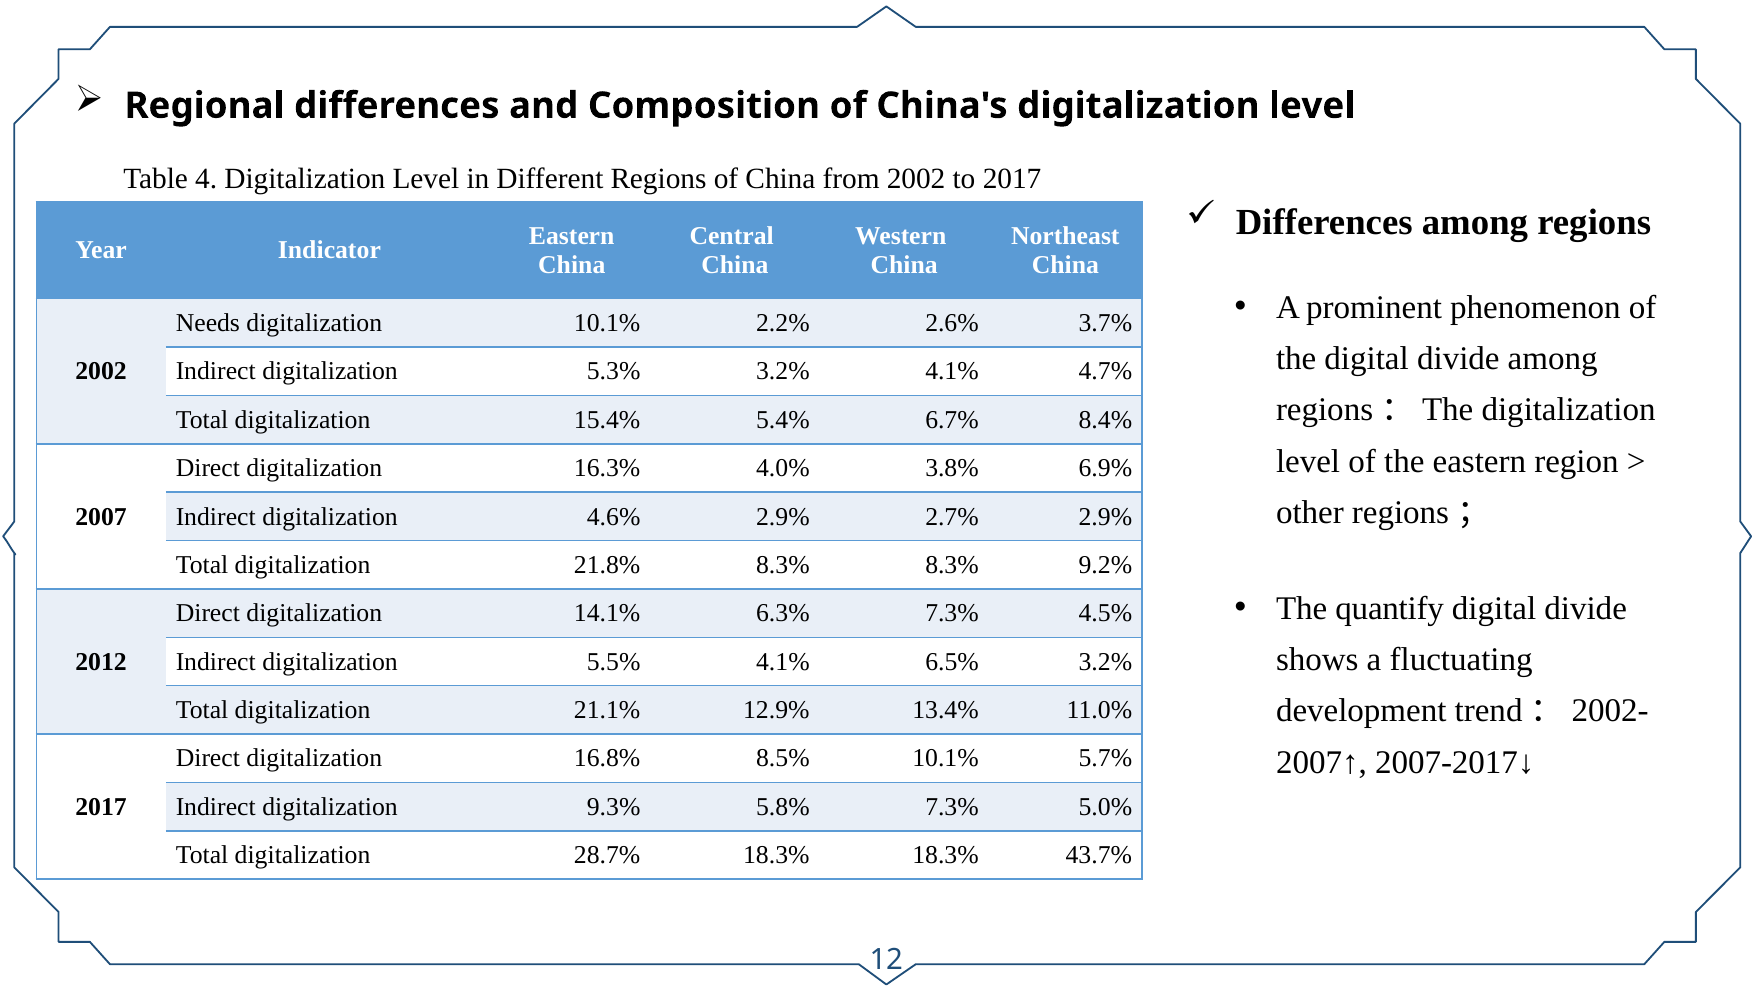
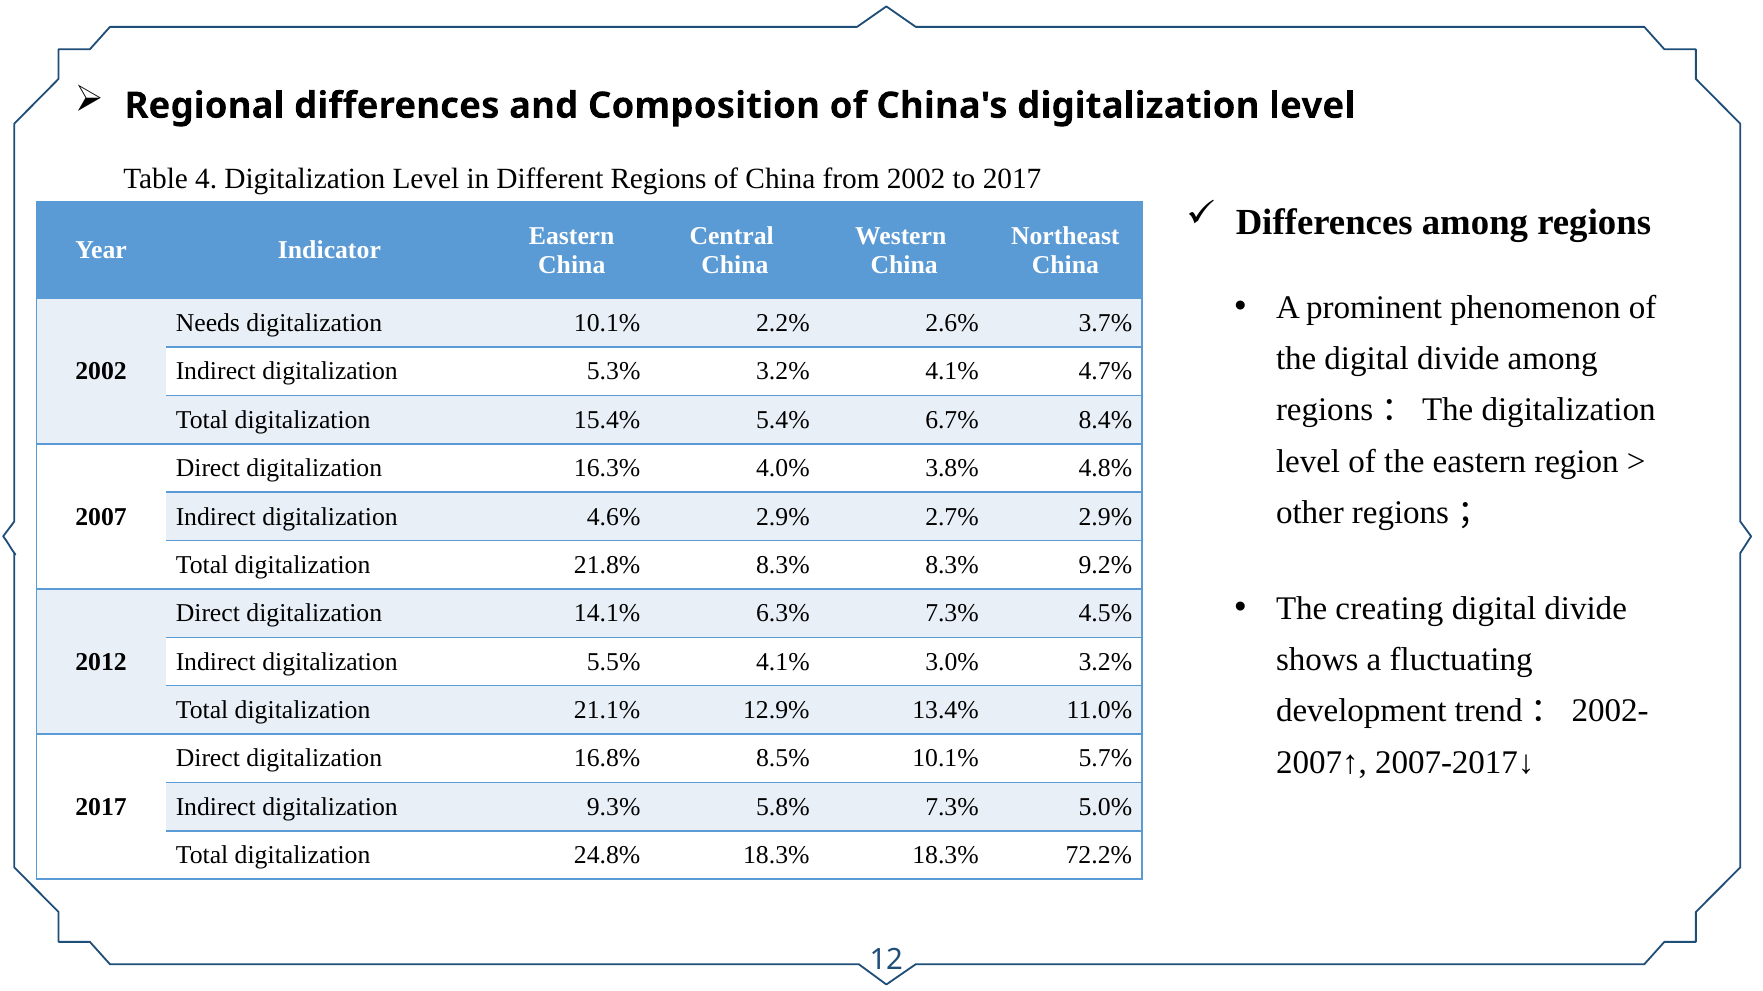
6.9%: 6.9% -> 4.8%
quantify: quantify -> creating
6.5%: 6.5% -> 3.0%
28.7%: 28.7% -> 24.8%
43.7%: 43.7% -> 72.2%
